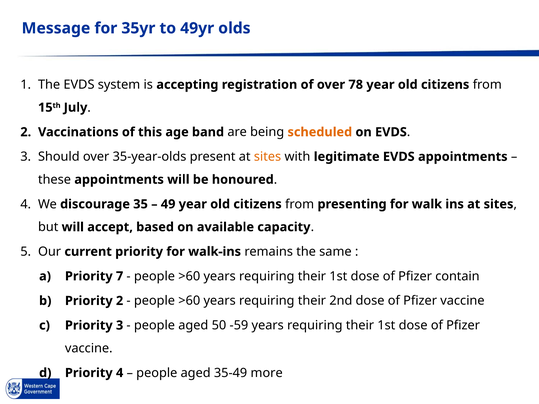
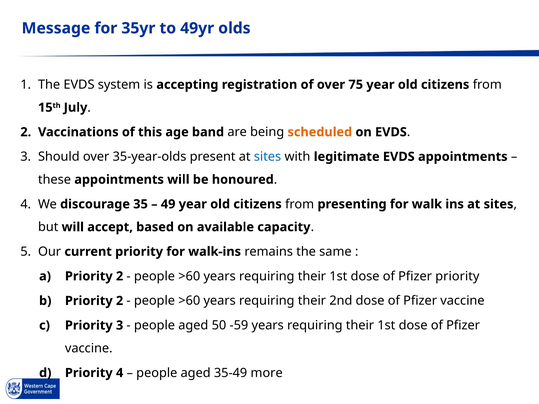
78: 78 -> 75
sites at (268, 157) colour: orange -> blue
7 at (120, 276): 7 -> 2
Pfizer contain: contain -> priority
